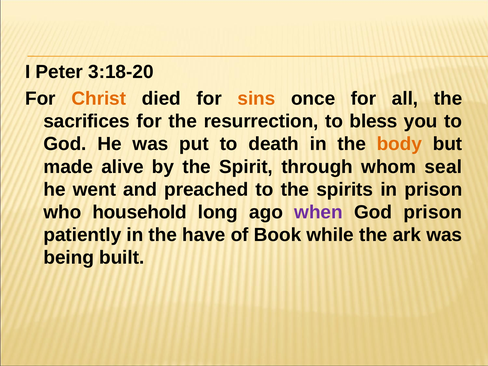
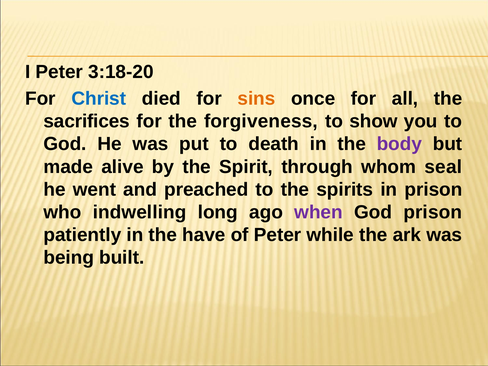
Christ colour: orange -> blue
resurrection: resurrection -> forgiveness
bless: bless -> show
body colour: orange -> purple
household: household -> indwelling
of Book: Book -> Peter
